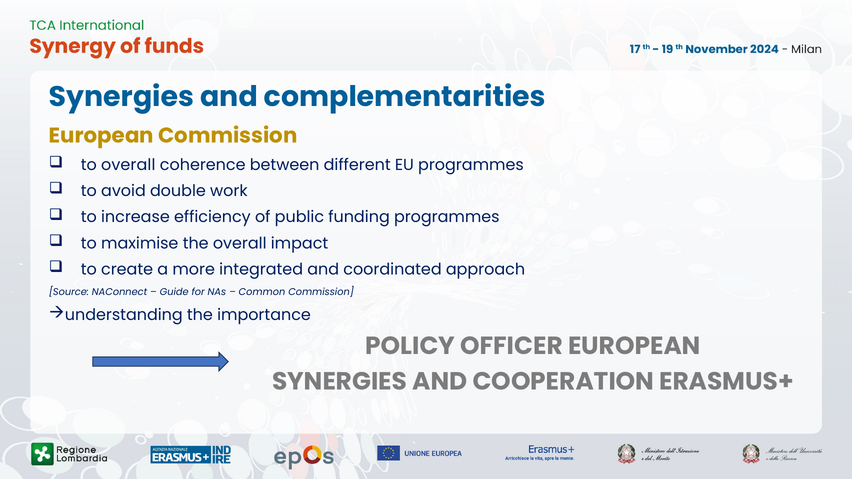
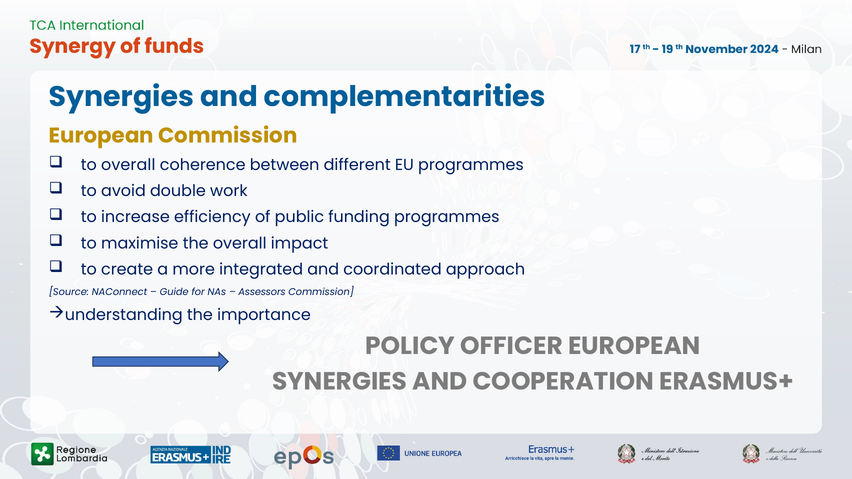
Common: Common -> Assessors
